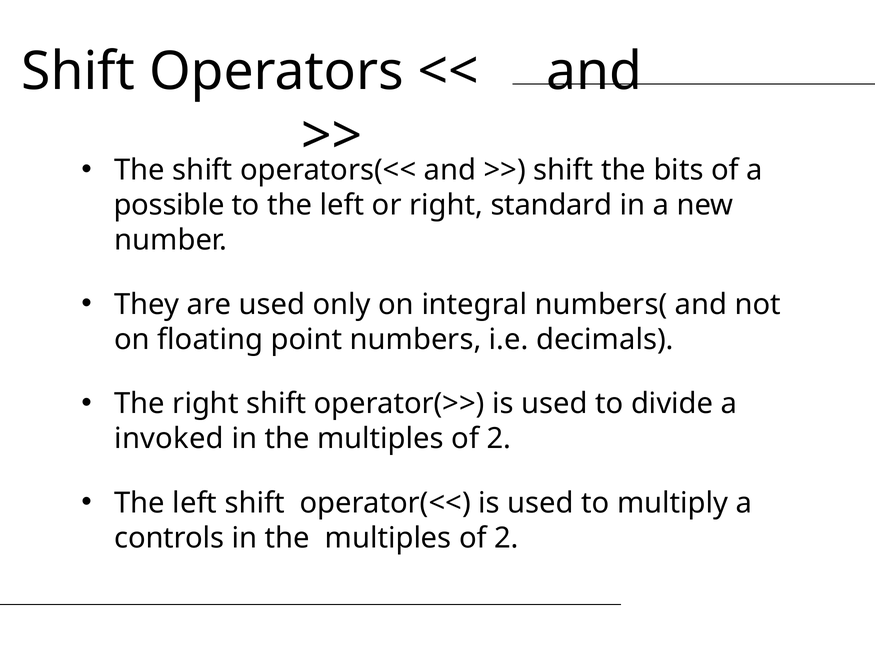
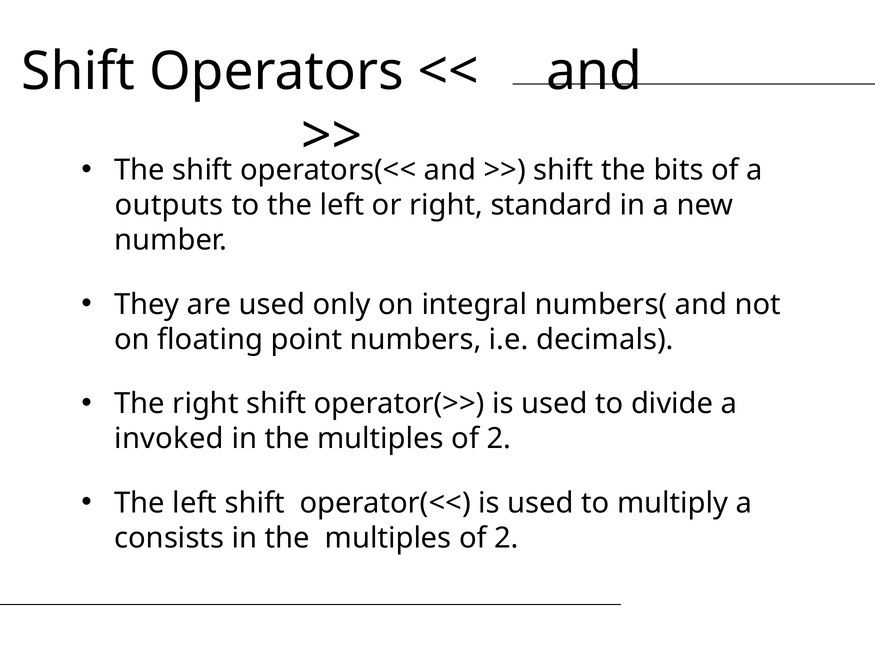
possible: possible -> outputs
controls: controls -> consists
